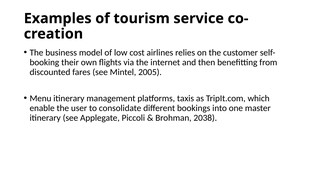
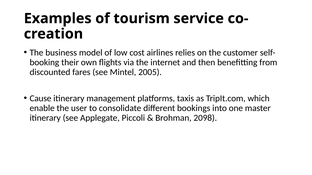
Menu: Menu -> Cause
2038: 2038 -> 2098
